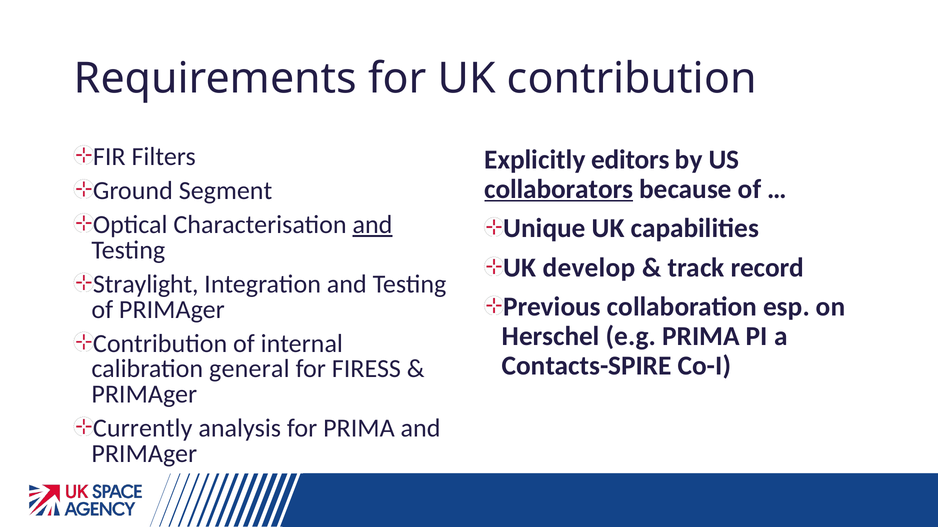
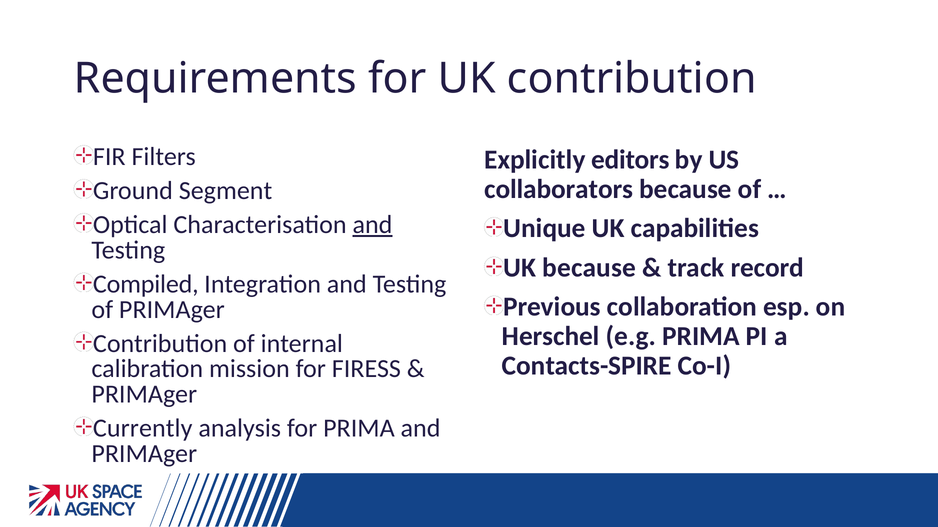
collaborators underline: present -> none
UK develop: develop -> because
Straylight: Straylight -> Compiled
general: general -> mission
